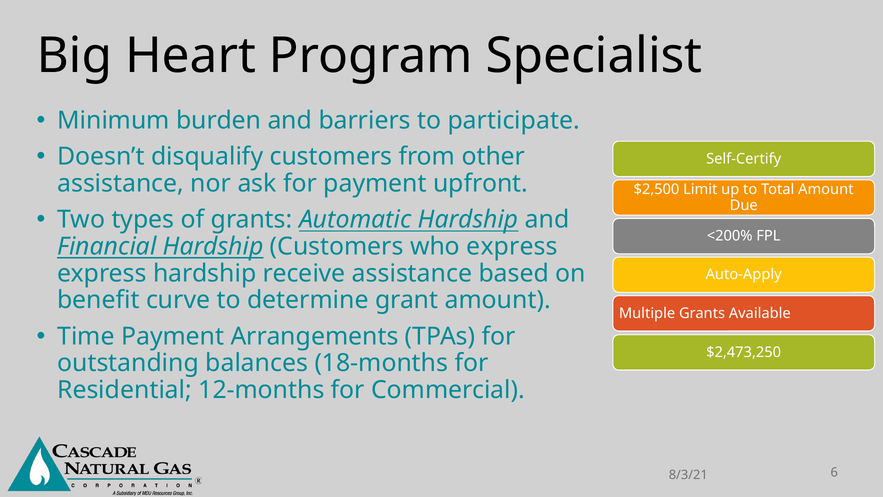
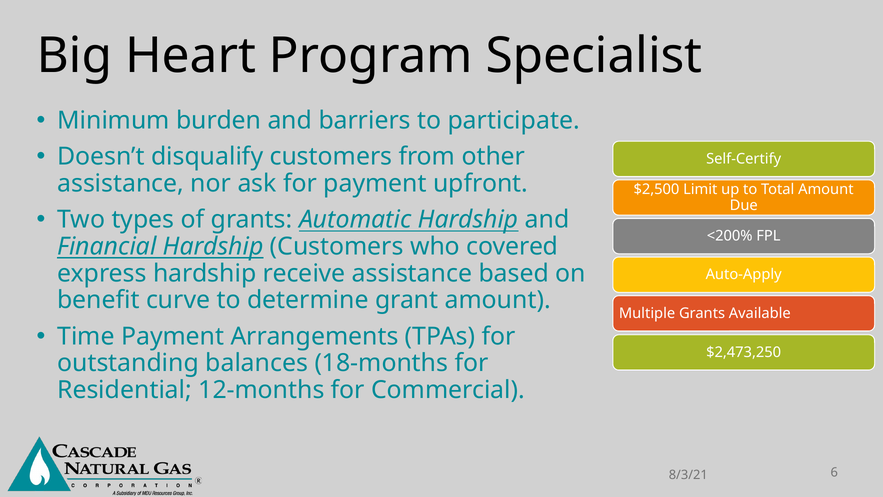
who express: express -> covered
